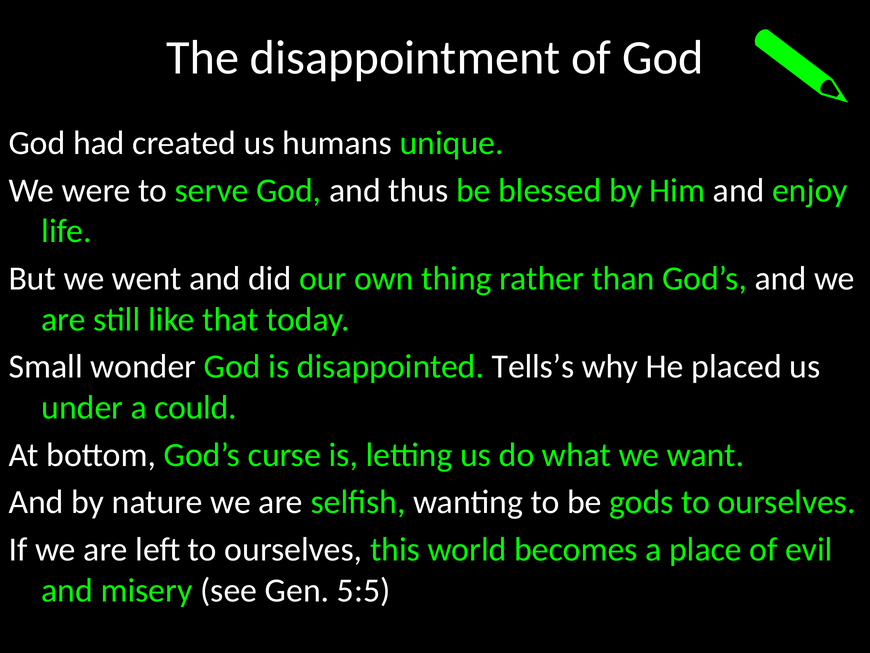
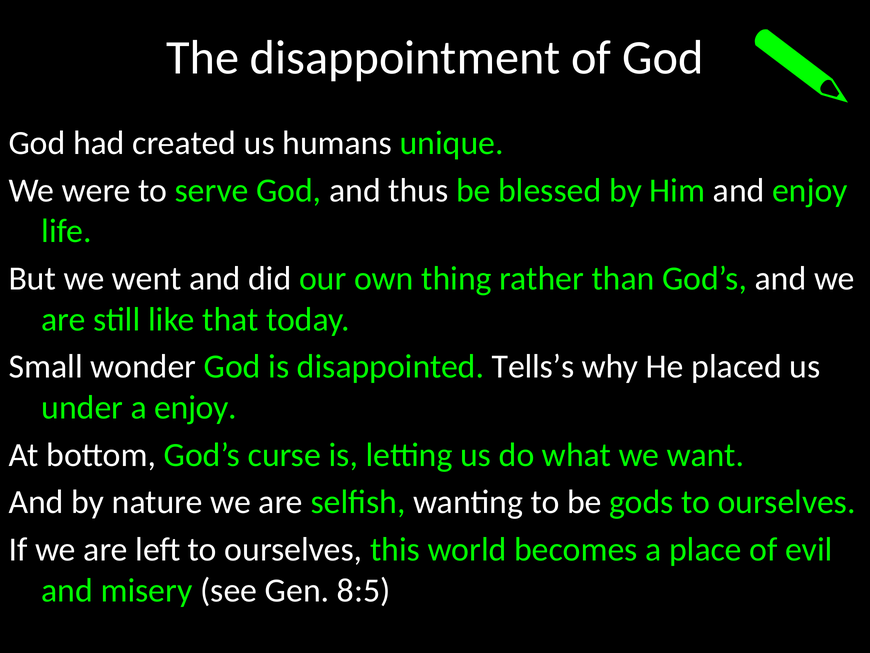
a could: could -> enjoy
5:5: 5:5 -> 8:5
